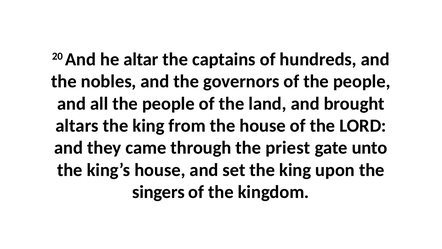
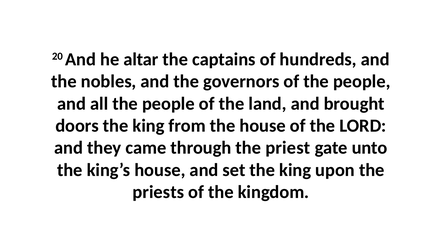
altars: altars -> doors
singers: singers -> priests
